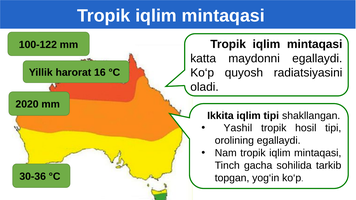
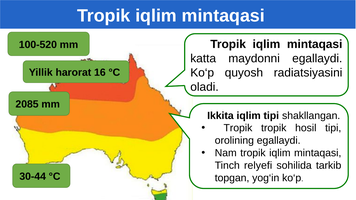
100-122: 100-122 -> 100-520
2020: 2020 -> 2085
Yashil at (238, 128): Yashil -> Tropik
gacha: gacha -> relyefi
30-36: 30-36 -> 30-44
